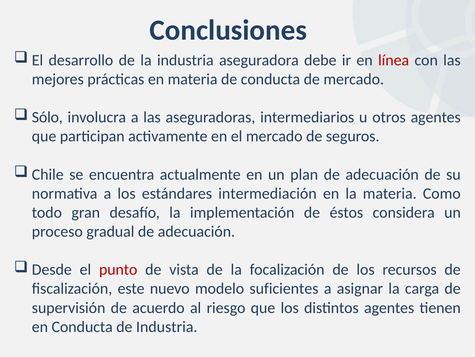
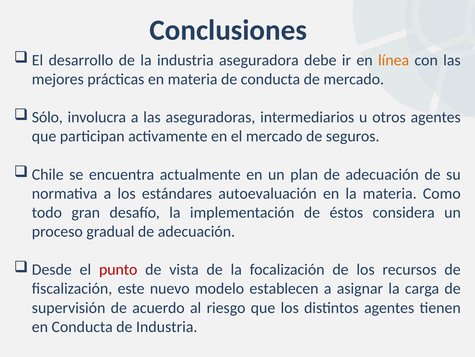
línea colour: red -> orange
intermediación: intermediación -> autoevaluación
suficientes: suficientes -> establecen
